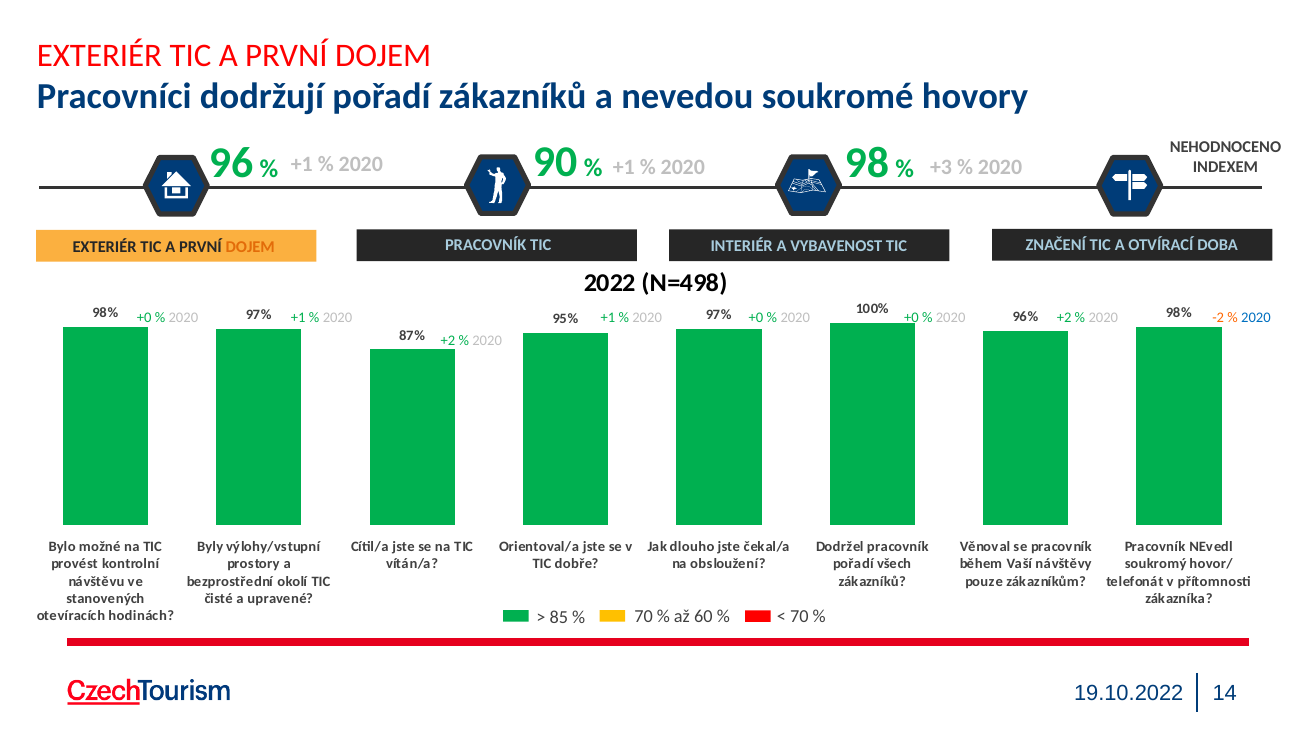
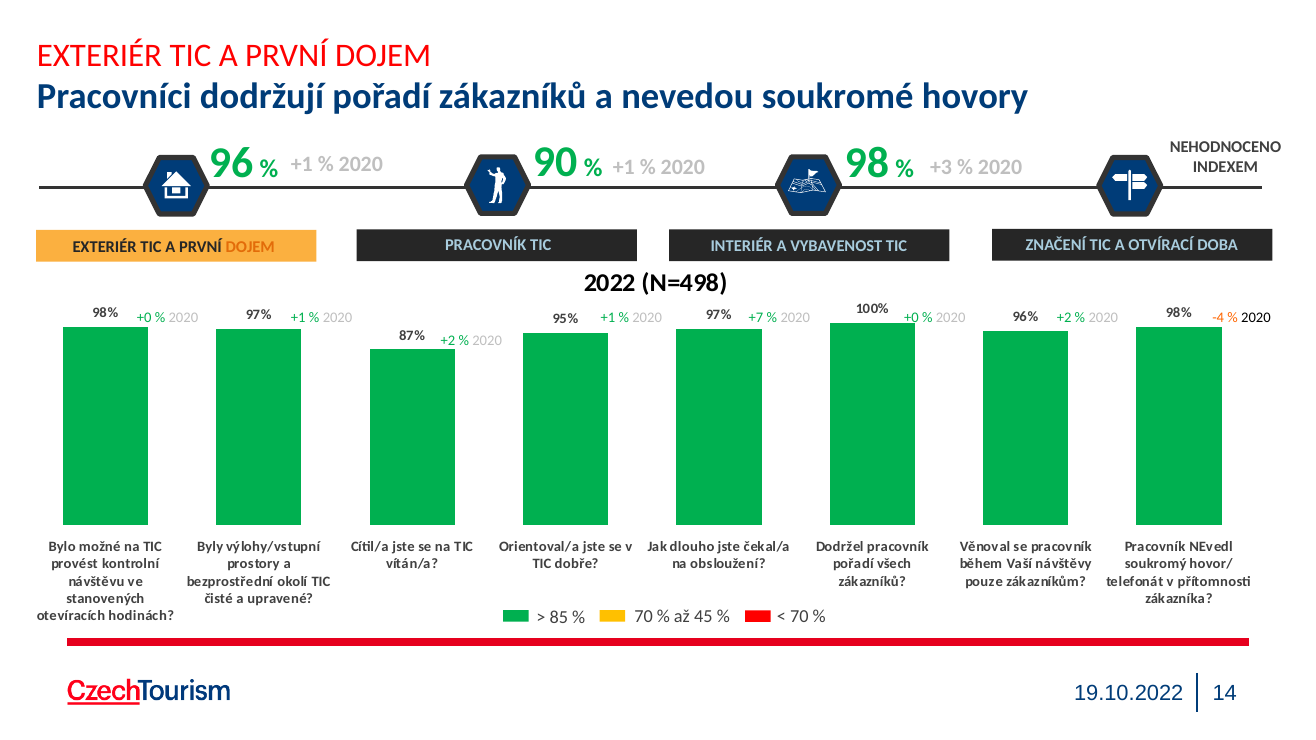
+0 at (756, 318): +0 -> +7
-2: -2 -> -4
2020 at (1256, 318) colour: blue -> black
60: 60 -> 45
